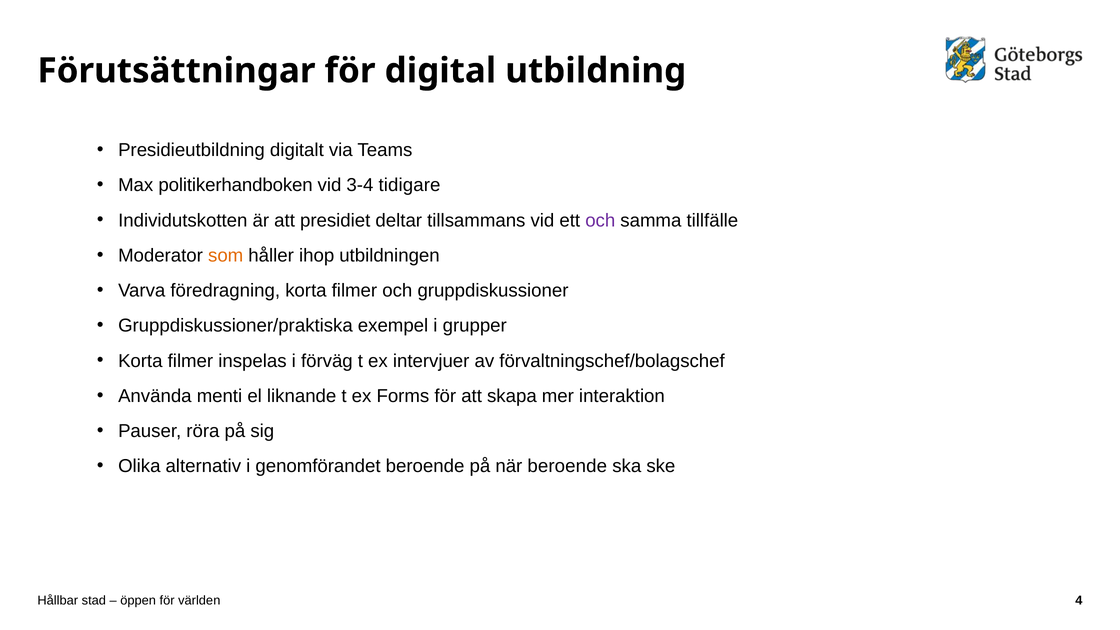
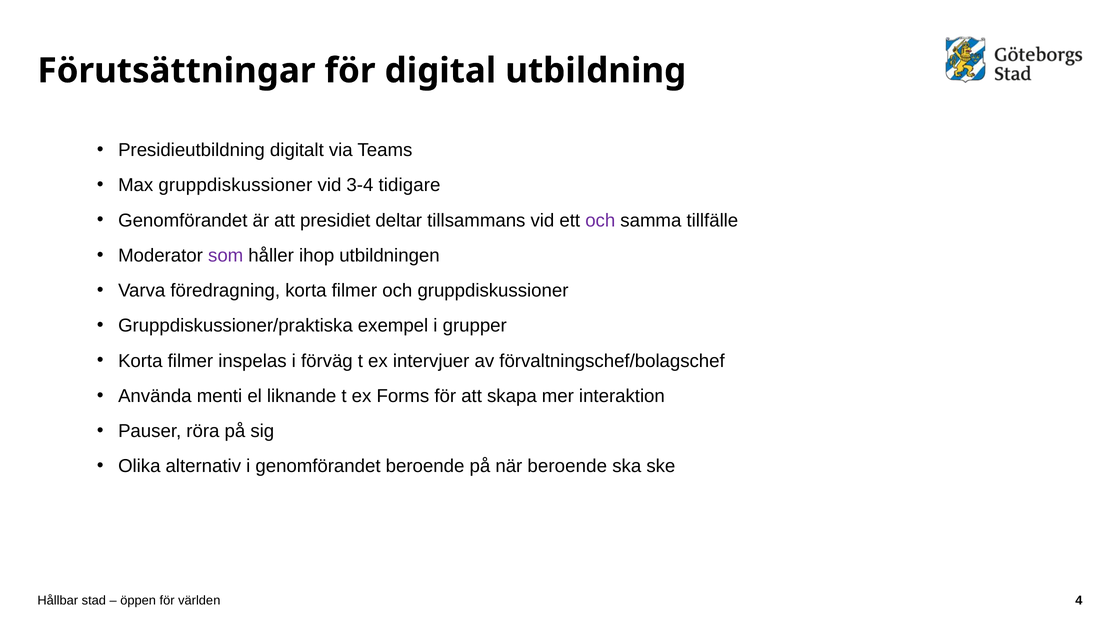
Max politikerhandboken: politikerhandboken -> gruppdiskussioner
Individutskotten at (183, 220): Individutskotten -> Genomförandet
som colour: orange -> purple
